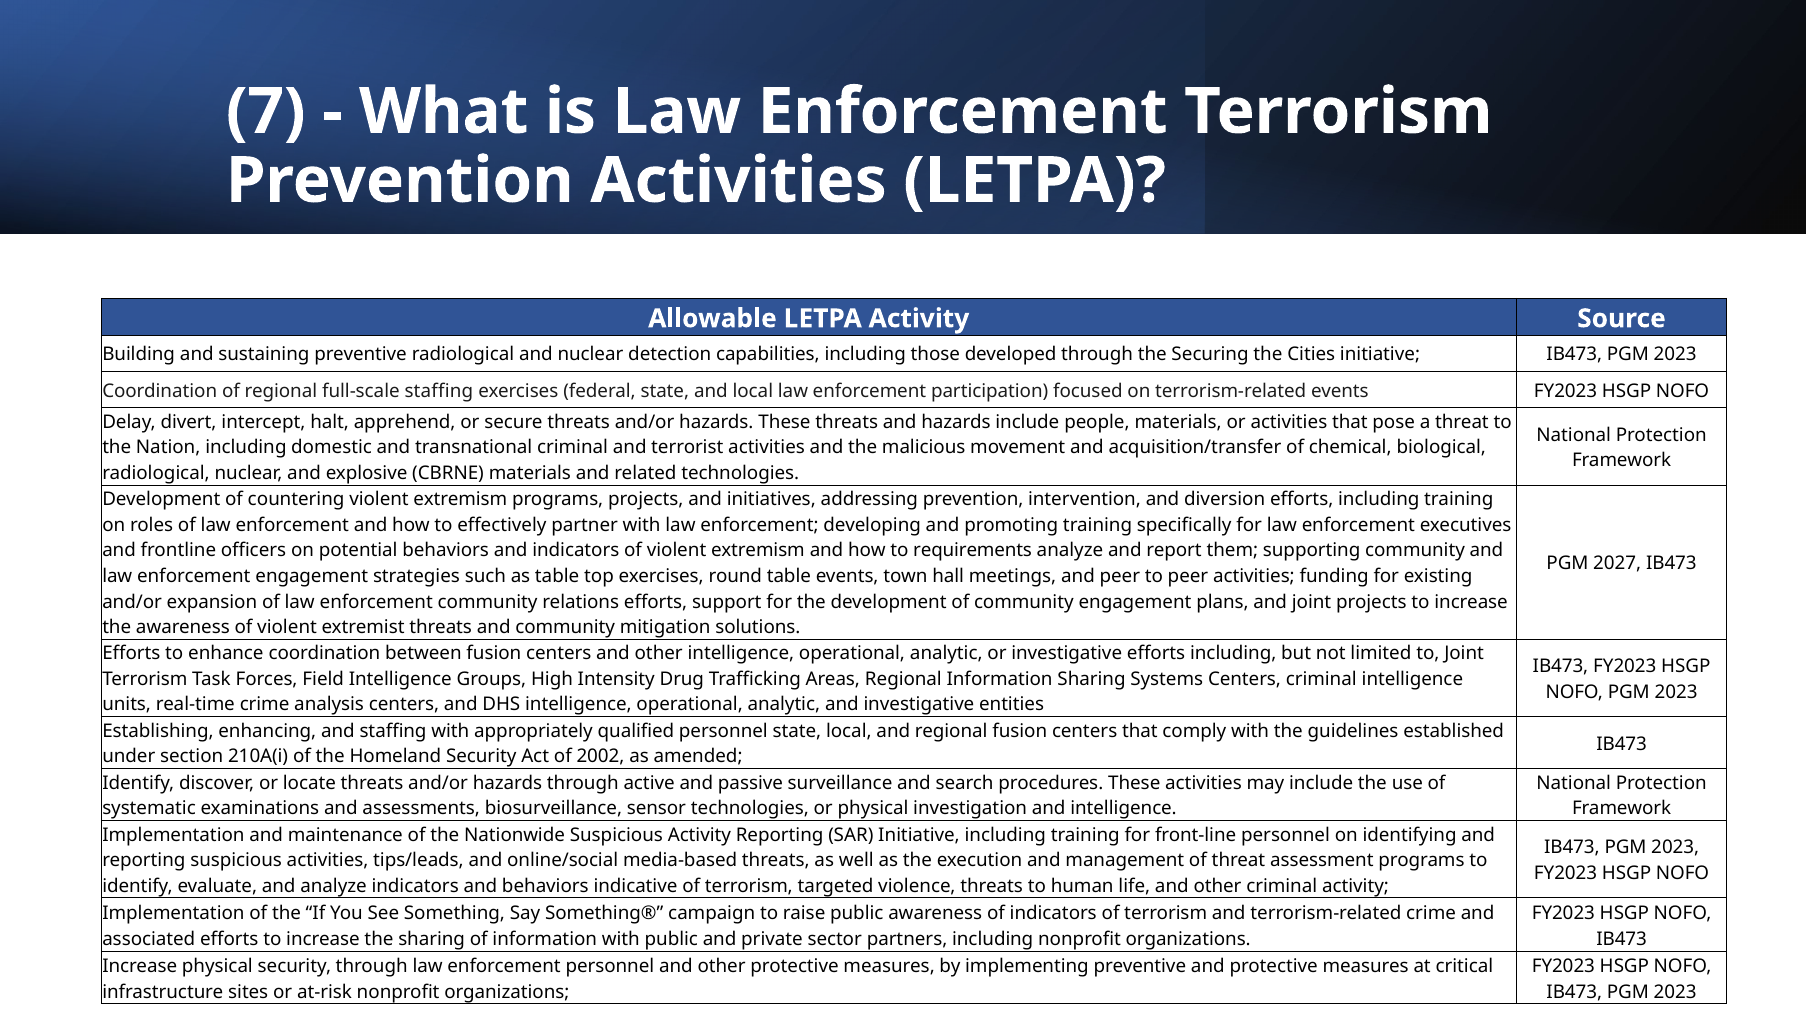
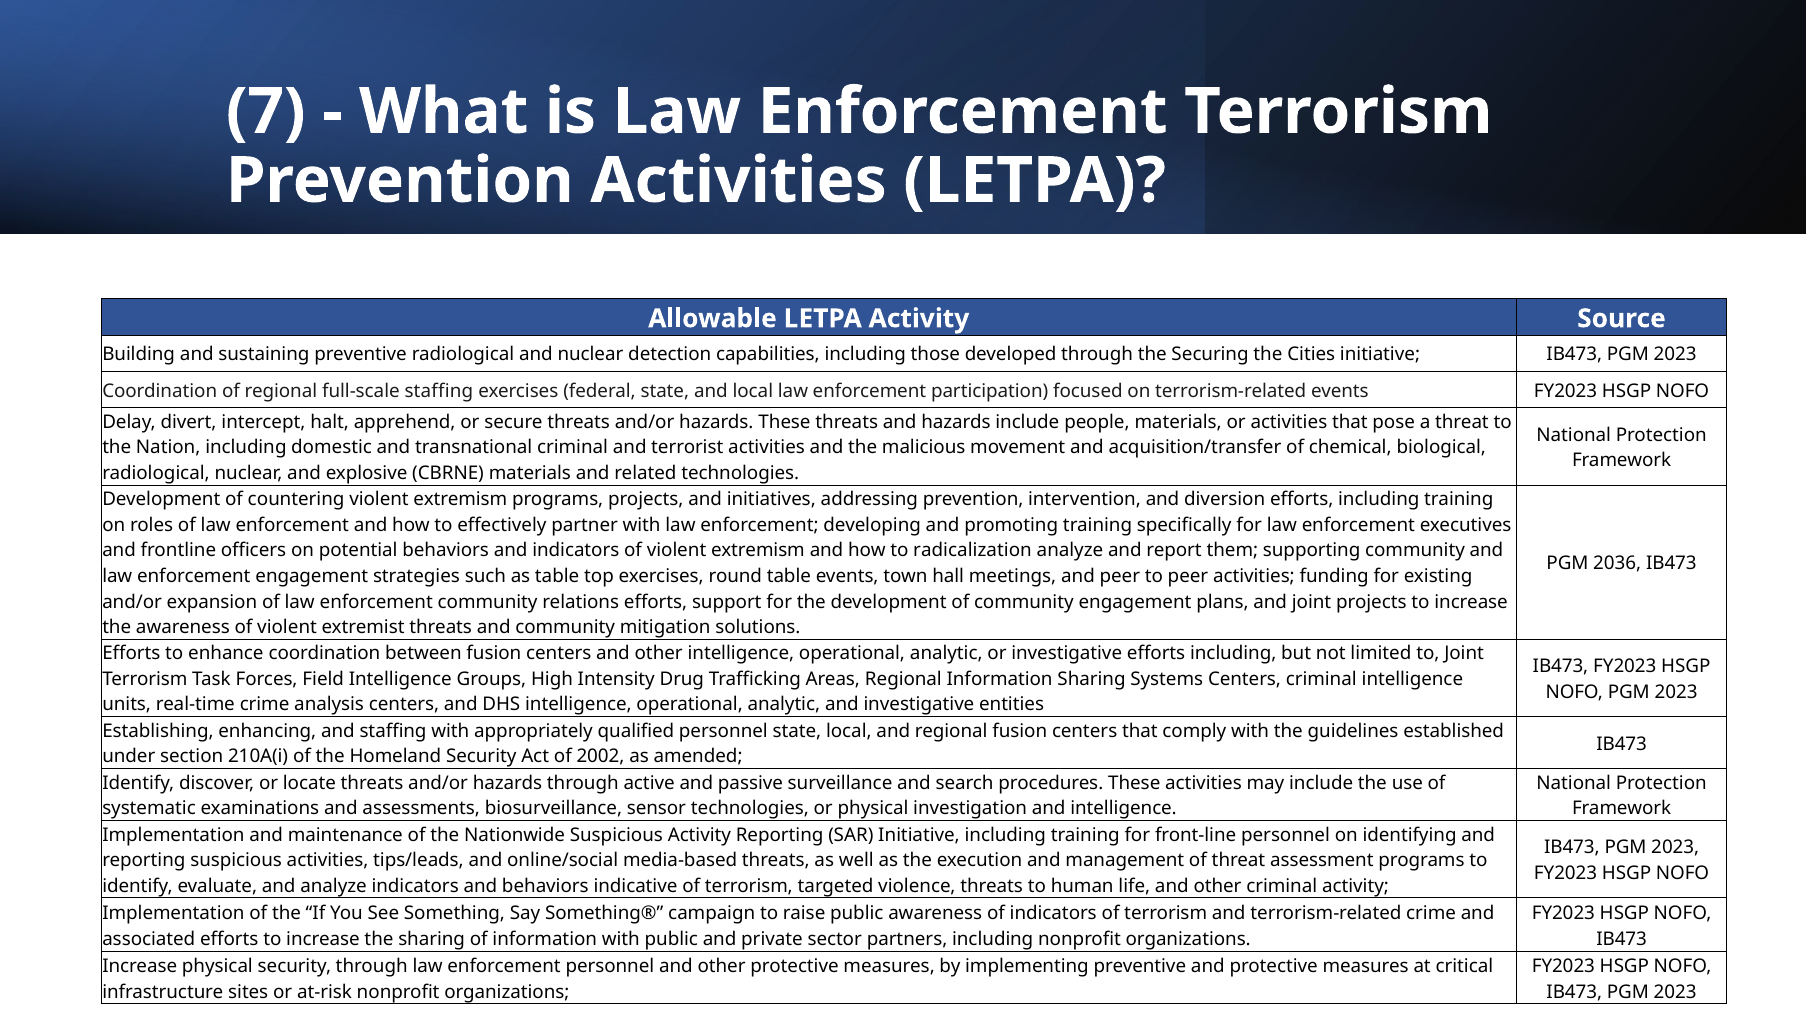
requirements: requirements -> radicalization
2027: 2027 -> 2036
